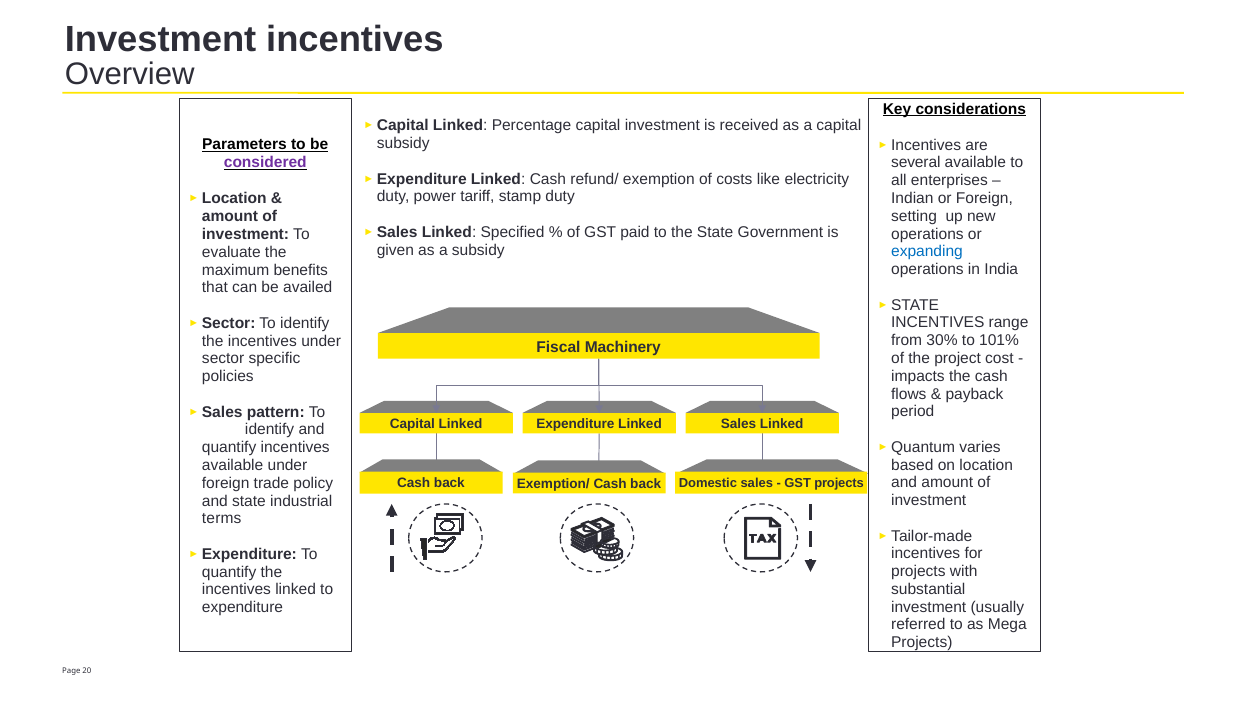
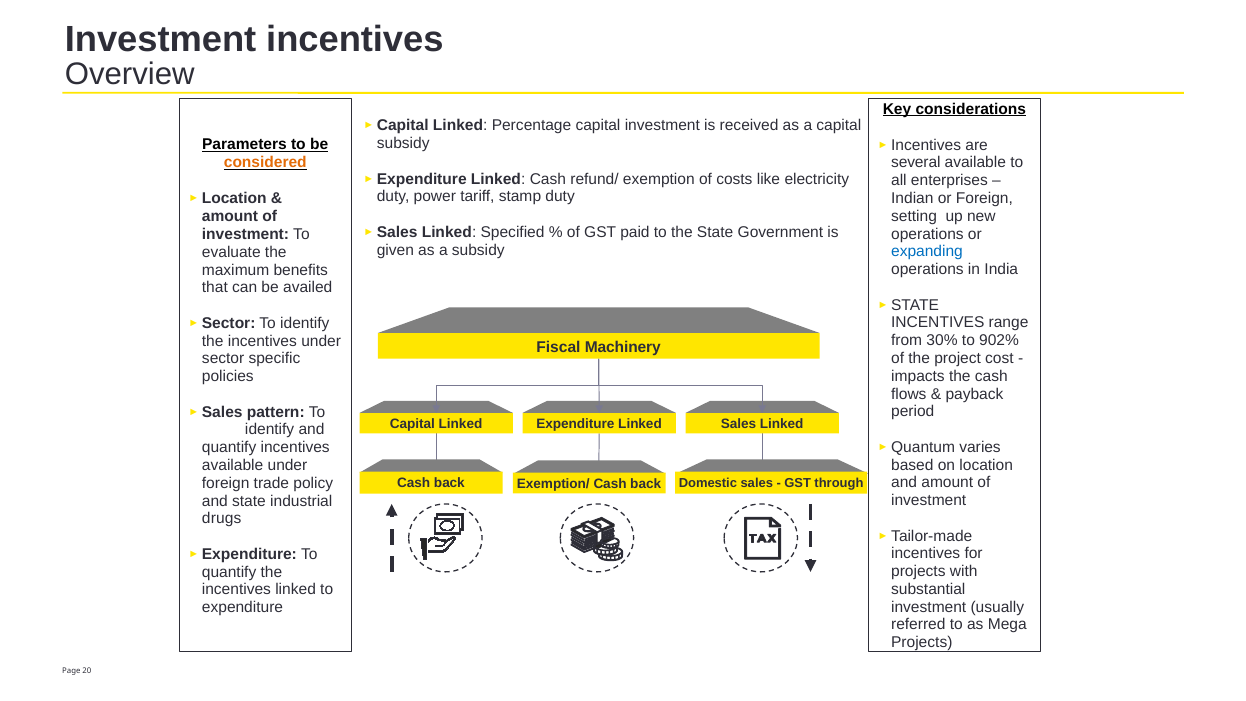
considered colour: purple -> orange
101%: 101% -> 902%
GST projects: projects -> through
terms: terms -> drugs
